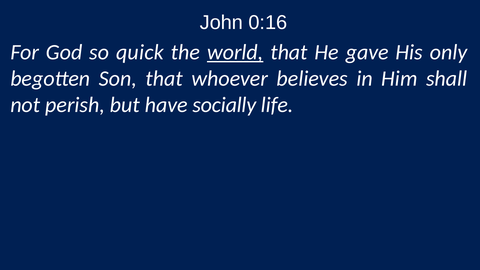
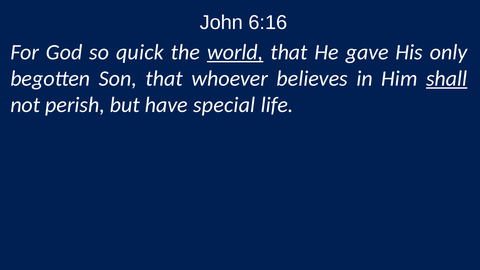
0:16: 0:16 -> 6:16
shall underline: none -> present
socially: socially -> special
